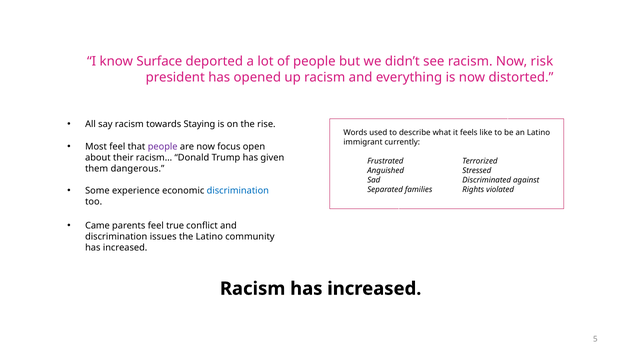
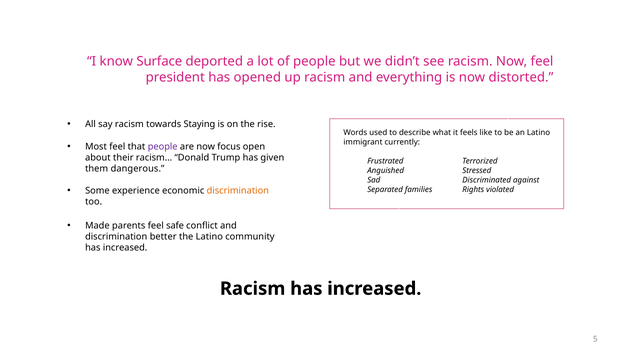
Now risk: risk -> feel
discrimination at (238, 191) colour: blue -> orange
Came: Came -> Made
true: true -> safe
issues: issues -> better
